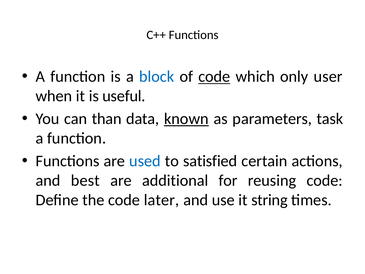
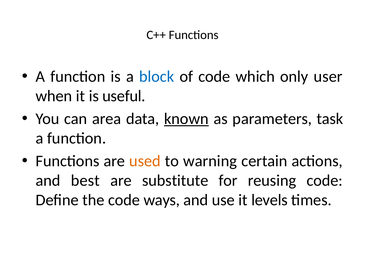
code at (214, 77) underline: present -> none
than: than -> area
used colour: blue -> orange
satisfied: satisfied -> warning
additional: additional -> substitute
later: later -> ways
string: string -> levels
